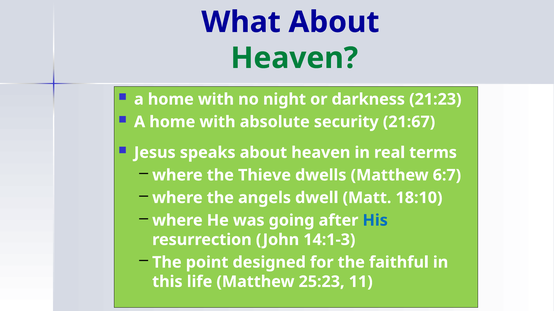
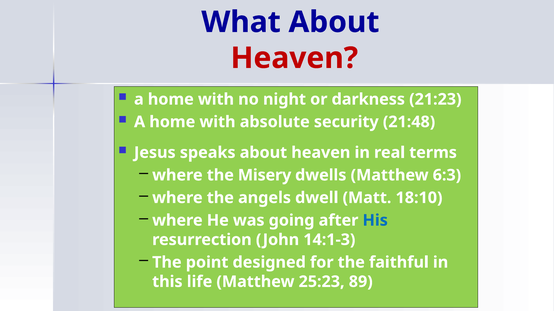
Heaven at (294, 58) colour: green -> red
21:67: 21:67 -> 21:48
Thieve: Thieve -> Misery
6:7: 6:7 -> 6:3
11: 11 -> 89
